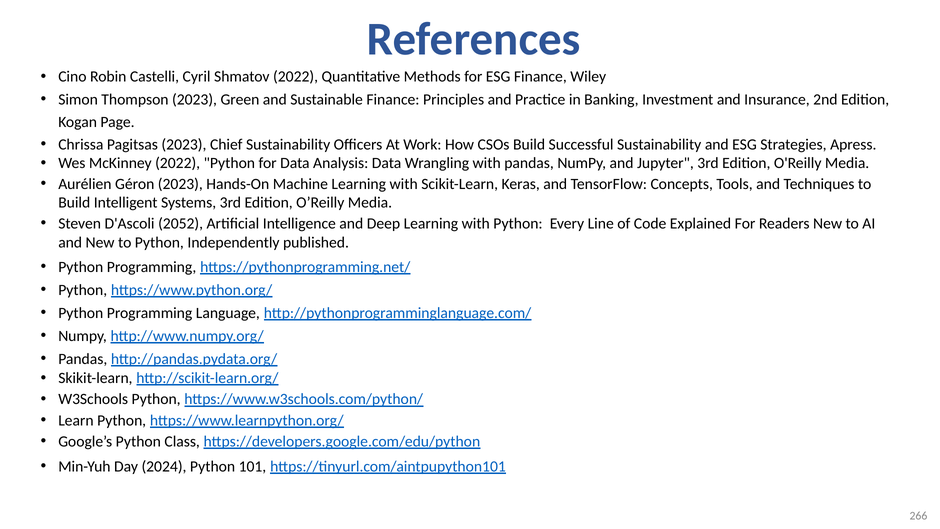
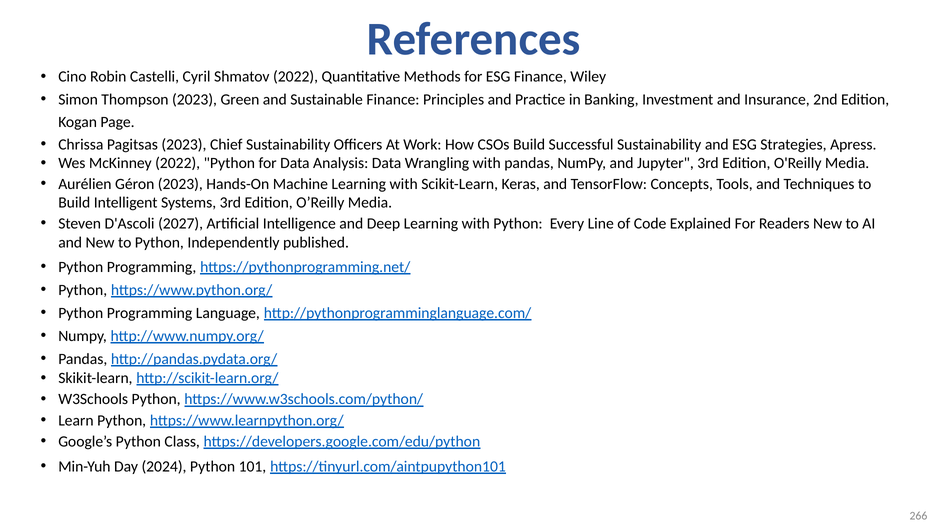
2052: 2052 -> 2027
